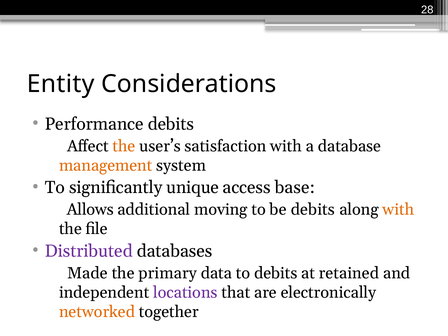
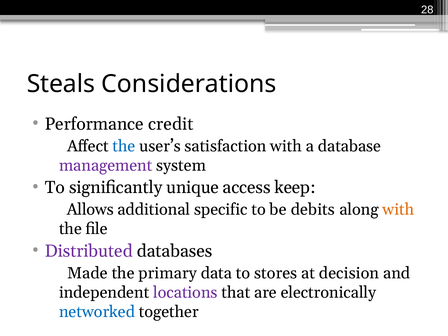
Entity: Entity -> Steals
Performance debits: debits -> credit
the at (124, 146) colour: orange -> blue
management colour: orange -> purple
base: base -> keep
moving: moving -> specific
to debits: debits -> stores
retained: retained -> decision
networked colour: orange -> blue
